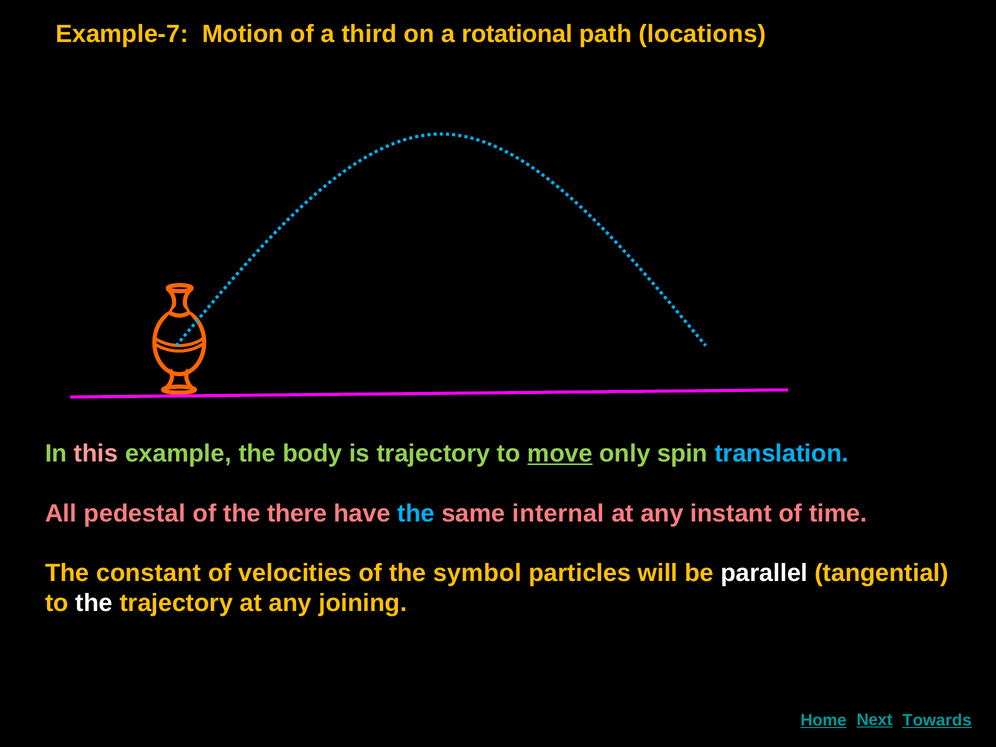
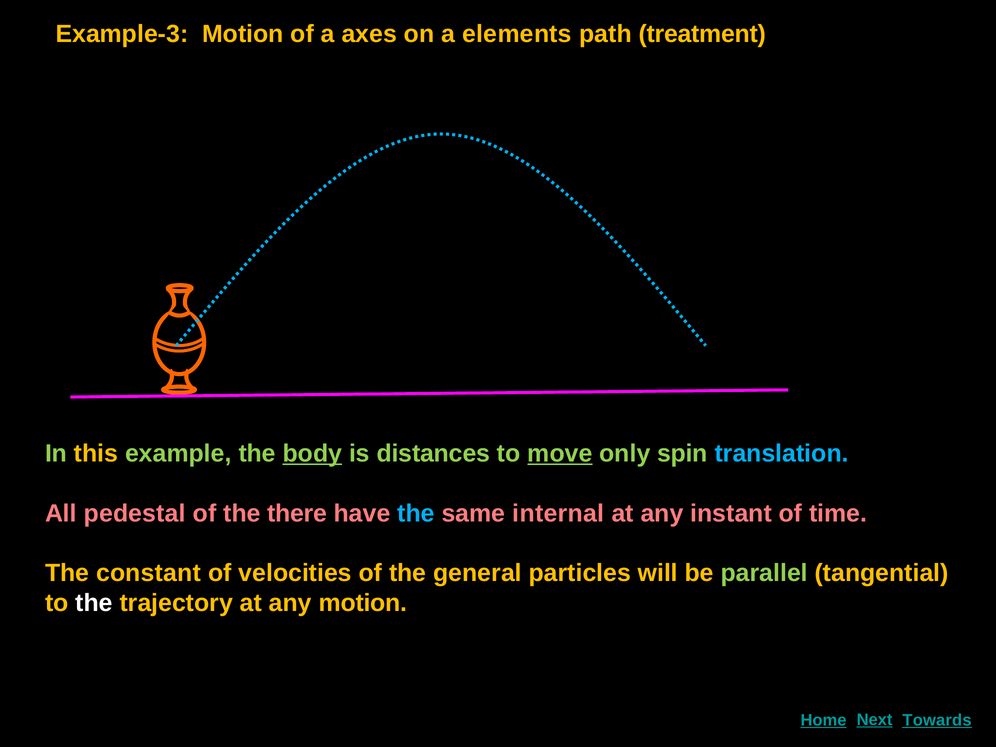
Example-7: Example-7 -> Example-3
third: third -> axes
rotational: rotational -> elements
locations: locations -> treatment
this colour: pink -> yellow
body underline: none -> present
is trajectory: trajectory -> distances
symbol: symbol -> general
parallel colour: white -> light green
any joining: joining -> motion
